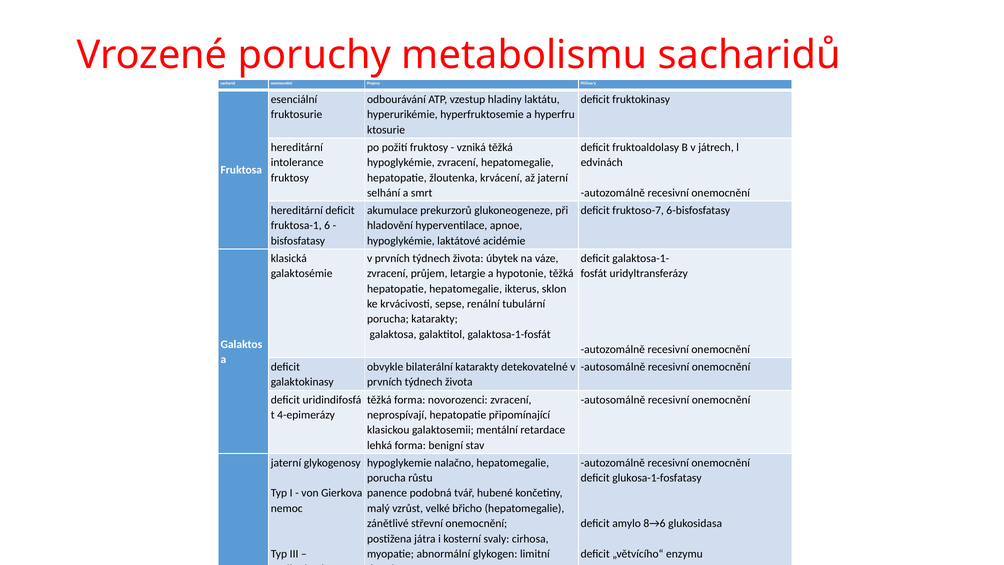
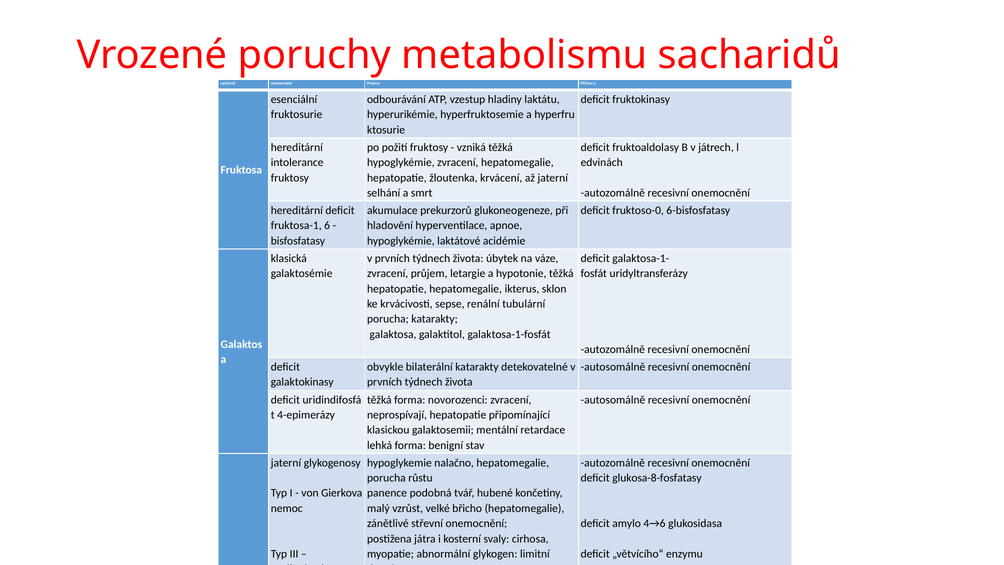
fruktoso-7: fruktoso-7 -> fruktoso-0
glukosa-1-fosfatasy: glukosa-1-fosfatasy -> glukosa-8-fosfatasy
8→6: 8→6 -> 4→6
